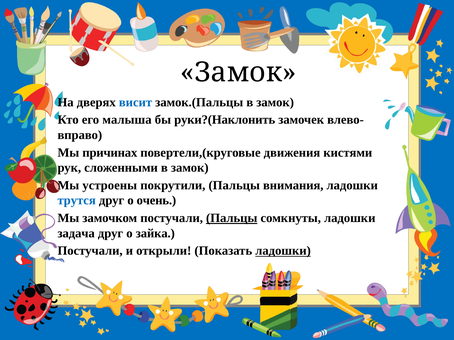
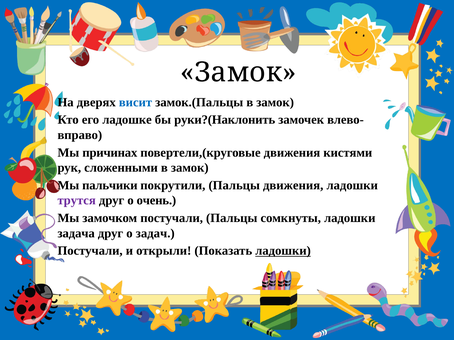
малыша: малыша -> ладошке
устроены: устроены -> пальчики
Пальцы внимания: внимания -> движения
трутся colour: blue -> purple
Пальцы at (232, 218) underline: present -> none
зайка: зайка -> задач
